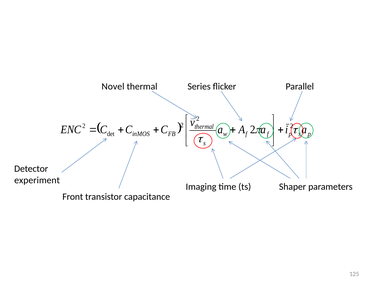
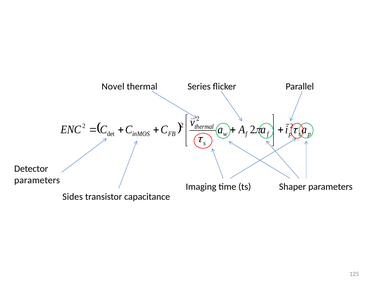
experiment at (37, 180): experiment -> parameters
Front: Front -> Sides
